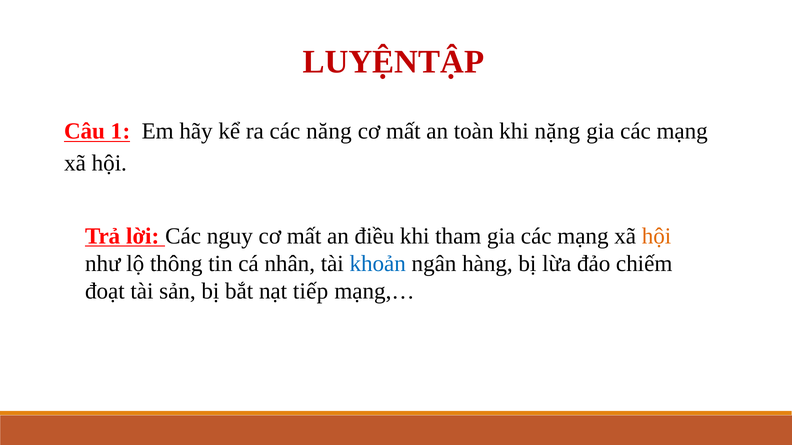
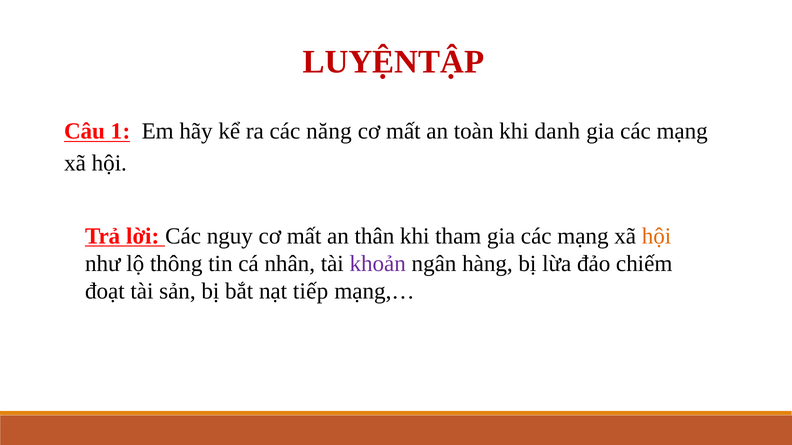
nặng: nặng -> danh
điều: điều -> thân
khoản colour: blue -> purple
